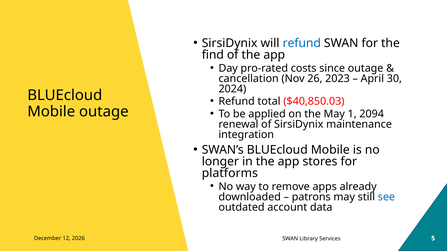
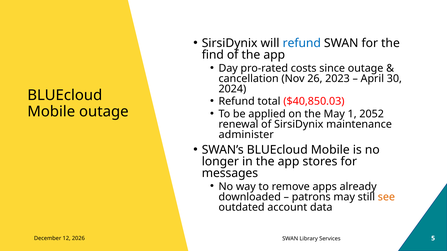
2094: 2094 -> 2052
integration: integration -> administer
platforms: platforms -> messages
see colour: blue -> orange
